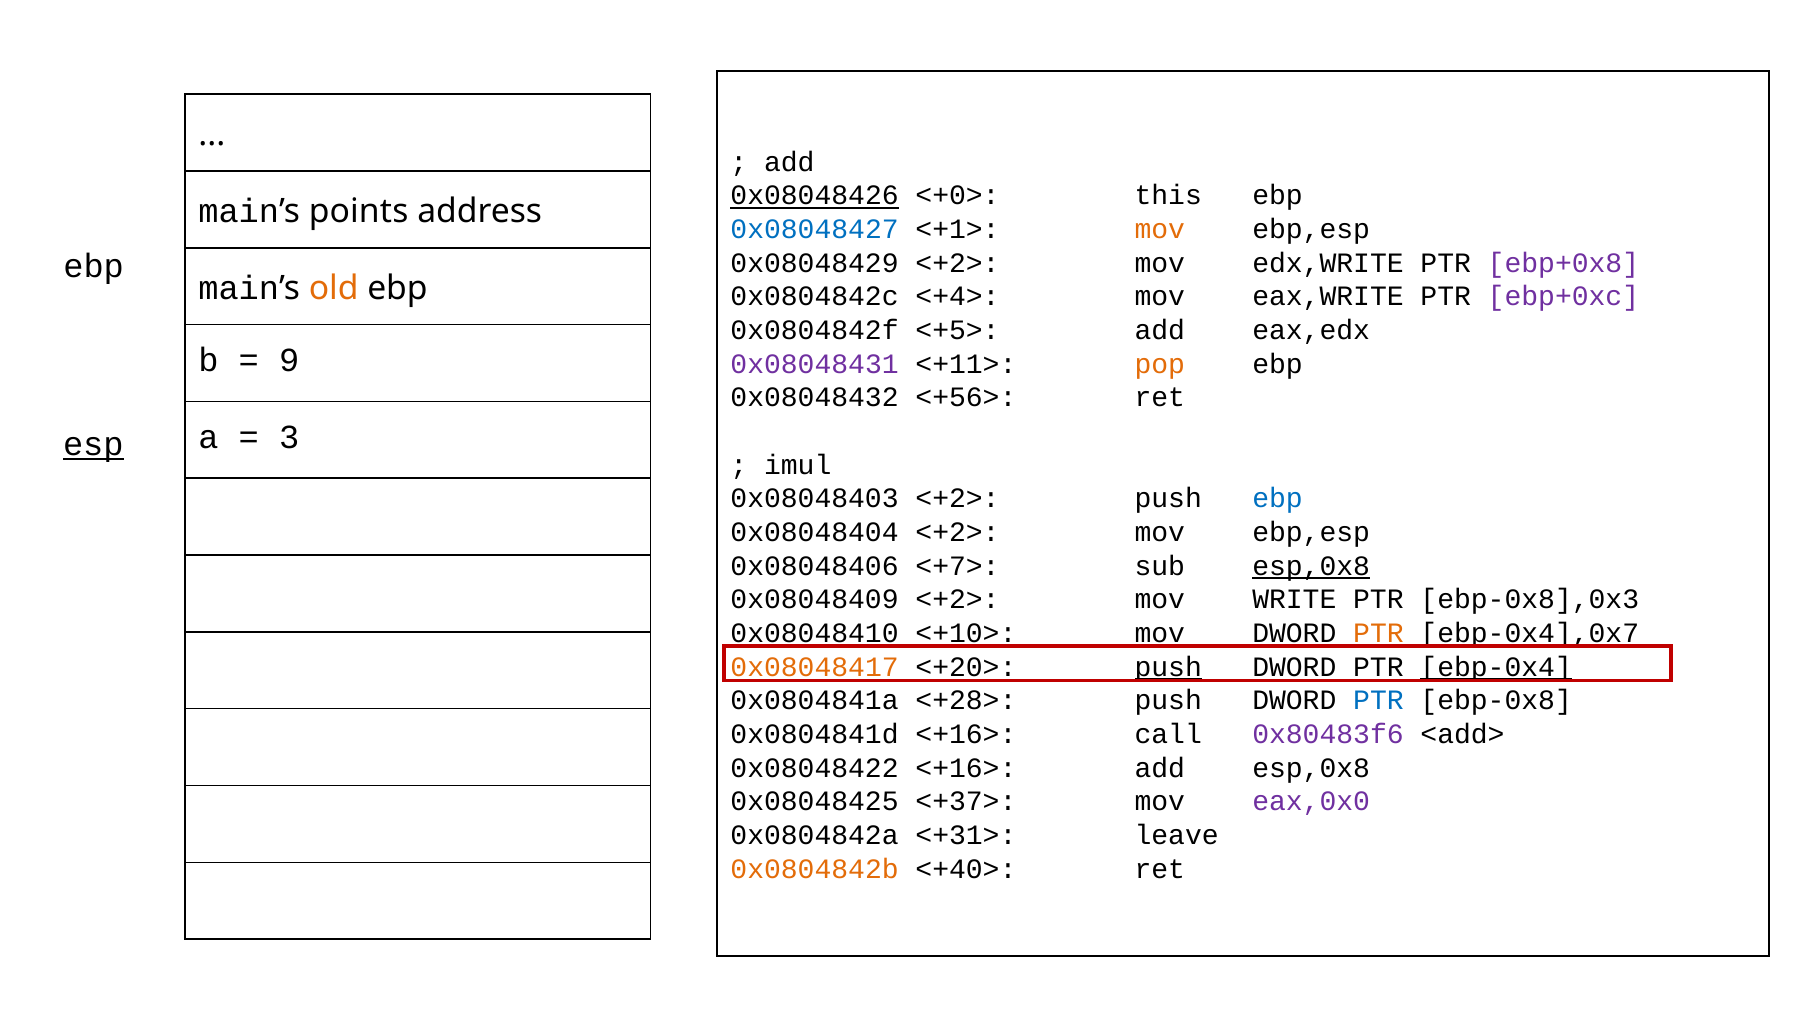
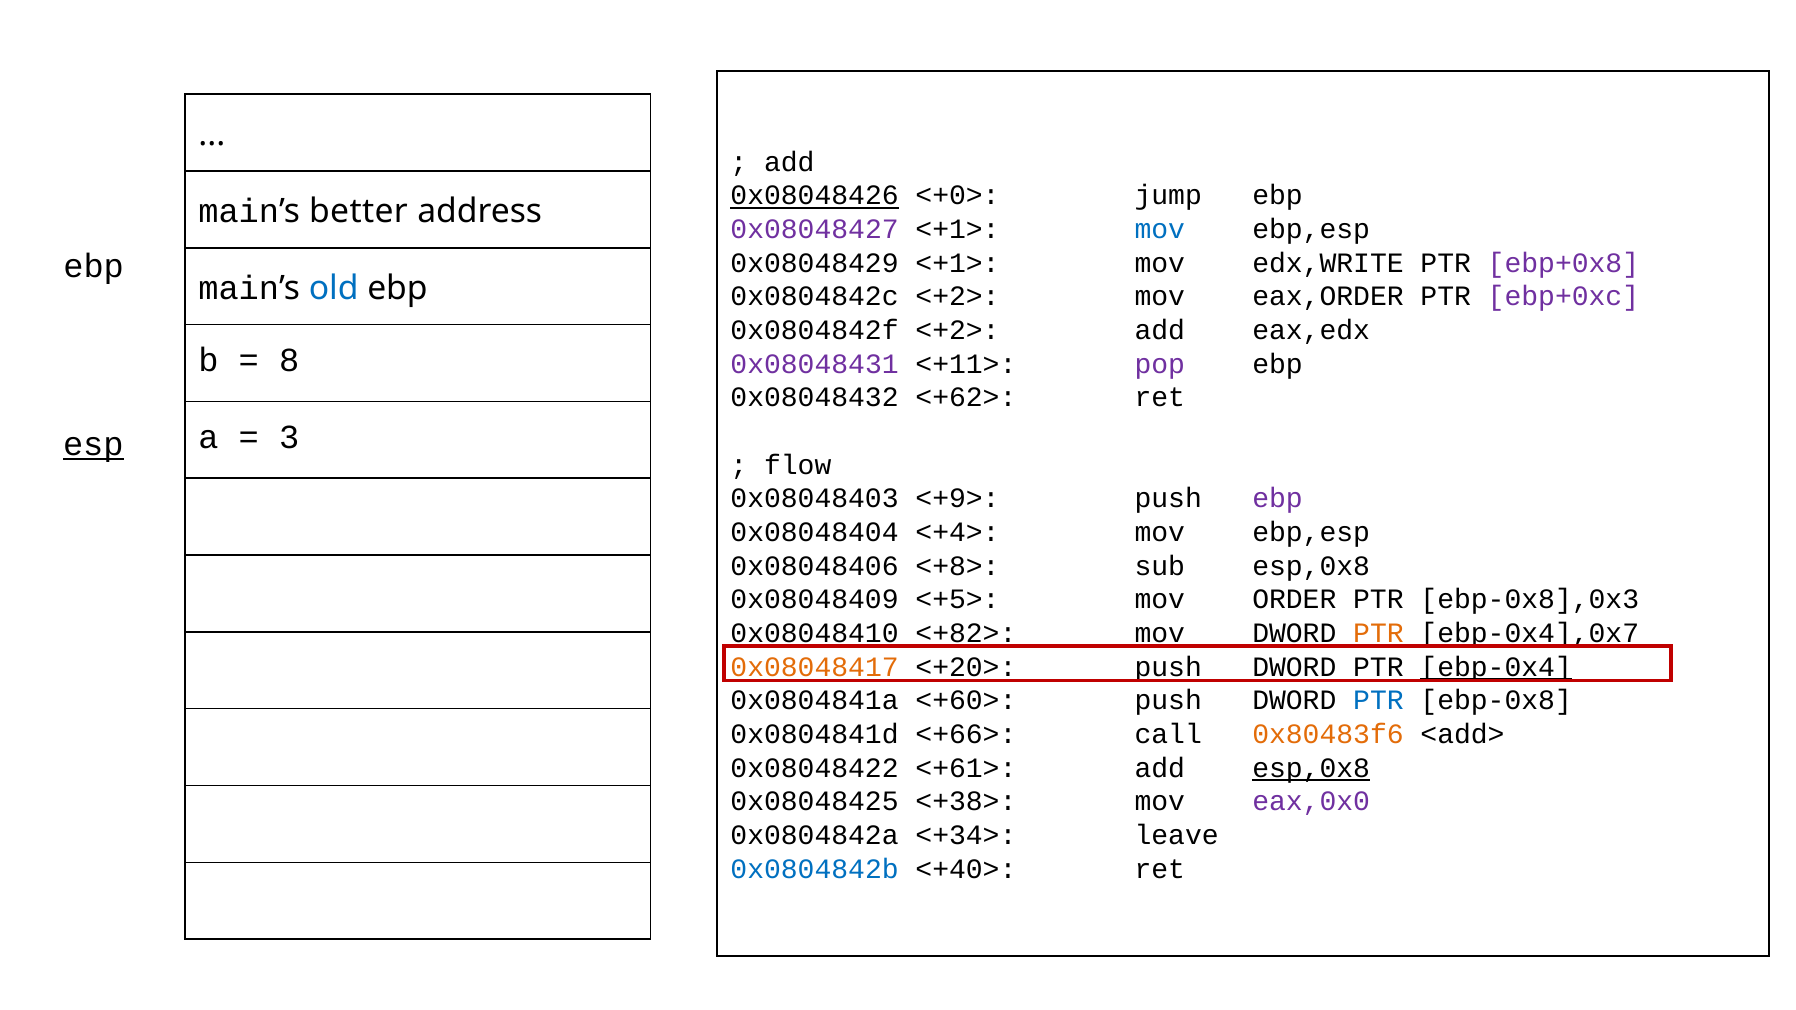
this: this -> jump
points: points -> better
0x08048427 colour: blue -> purple
mov at (1160, 229) colour: orange -> blue
0x08048429 <+2>: <+2> -> <+1>
old colour: orange -> blue
0x0804842c <+4>: <+4> -> <+2>
eax,WRITE: eax,WRITE -> eax,ORDER
0x0804842f <+5>: <+5> -> <+2>
9: 9 -> 8
pop colour: orange -> purple
<+56>: <+56> -> <+62>
imul: imul -> flow
0x08048403 <+2>: <+2> -> <+9>
ebp at (1278, 499) colour: blue -> purple
0x08048404 <+2>: <+2> -> <+4>
<+7>: <+7> -> <+8>
esp,0x8 at (1311, 566) underline: present -> none
0x08048409 <+2>: <+2> -> <+5>
WRITE: WRITE -> ORDER
<+10>: <+10> -> <+82>
push at (1168, 667) underline: present -> none
<+28>: <+28> -> <+60>
0x0804841d <+16>: <+16> -> <+66>
0x80483f6 colour: purple -> orange
0x08048422 <+16>: <+16> -> <+61>
esp,0x8 at (1311, 768) underline: none -> present
<+37>: <+37> -> <+38>
<+31>: <+31> -> <+34>
0x0804842b colour: orange -> blue
